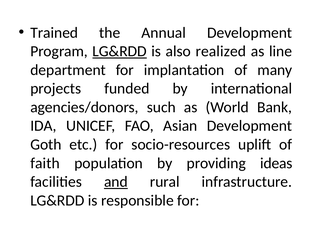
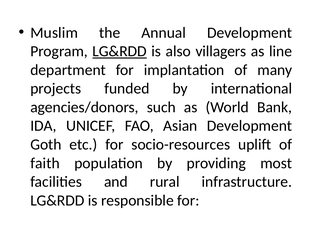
Trained: Trained -> Muslim
realized: realized -> villagers
ideas: ideas -> most
and underline: present -> none
